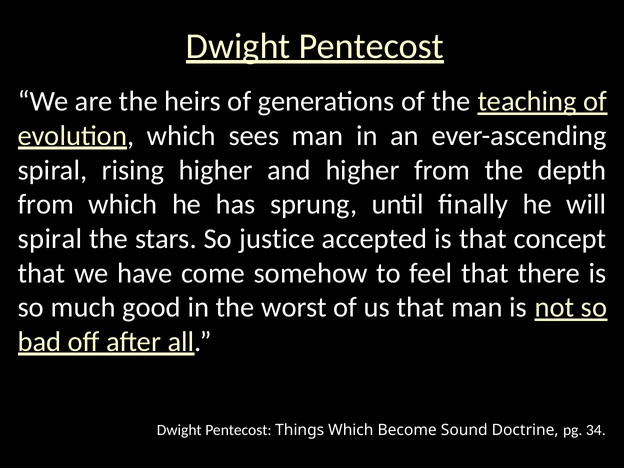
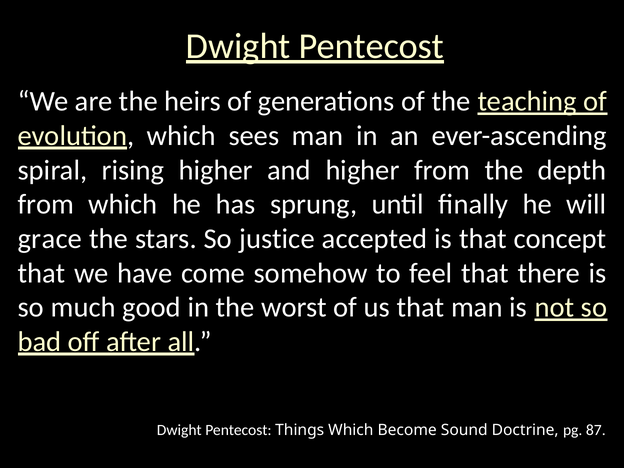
spiral at (50, 239): spiral -> grace
34: 34 -> 87
